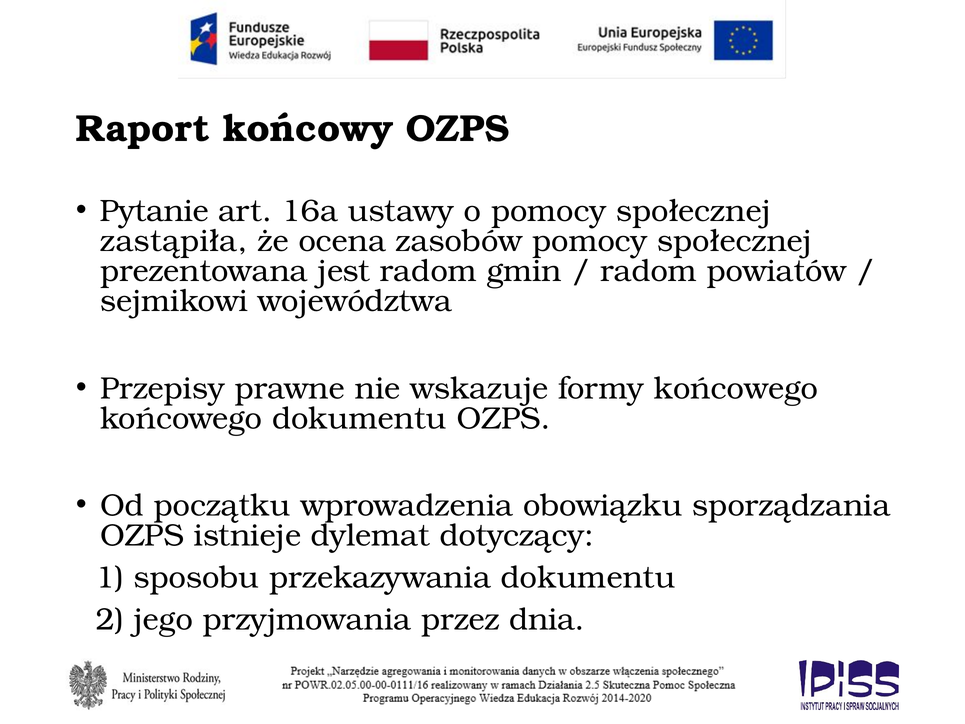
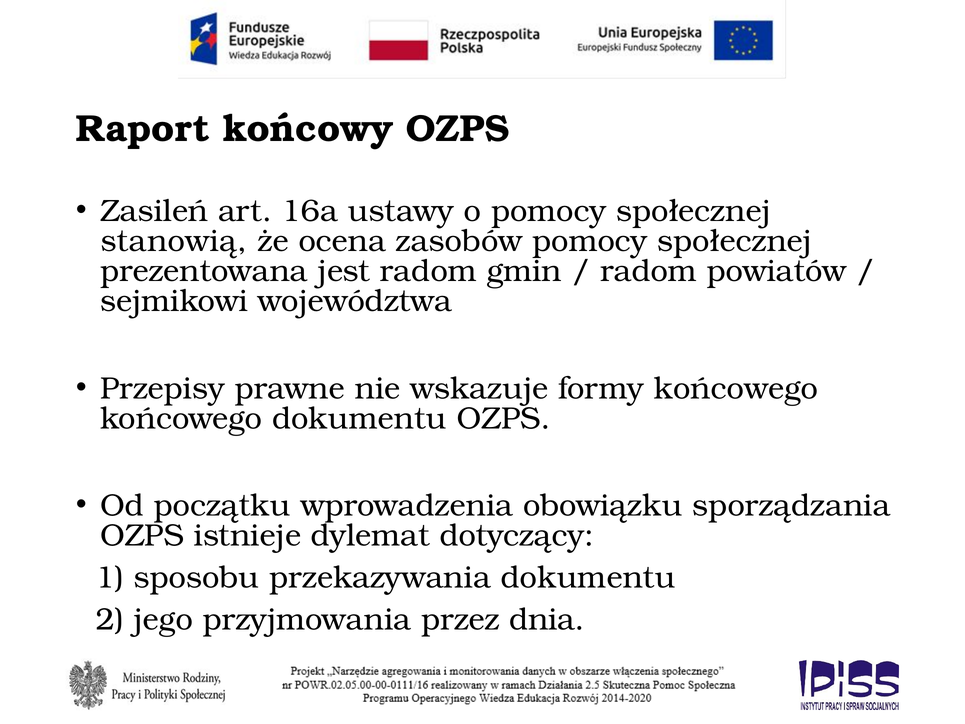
Pytanie: Pytanie -> Zasileń
zastąpiła: zastąpiła -> stanowią
